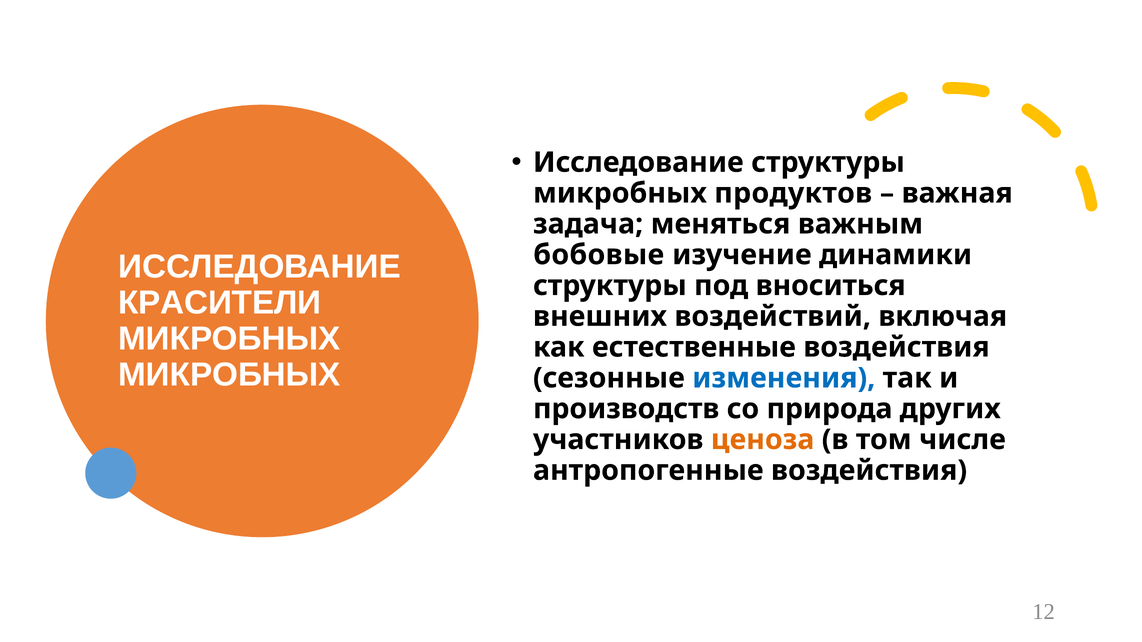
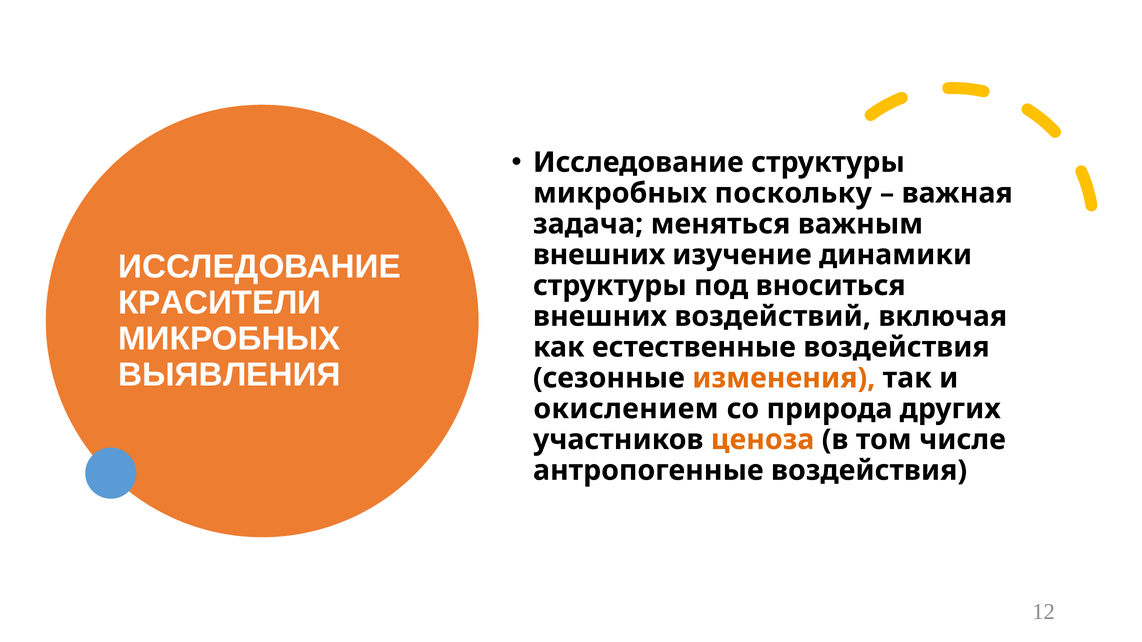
продуктов: продуктов -> поскольку
бобовые at (599, 255): бобовые -> внешних
МИКРОБНЫХ at (229, 375): МИКРОБНЫХ -> ВЫЯВЛЕНИЯ
изменения colour: blue -> orange
производств: производств -> окислением
